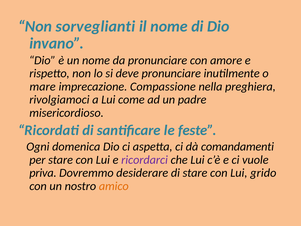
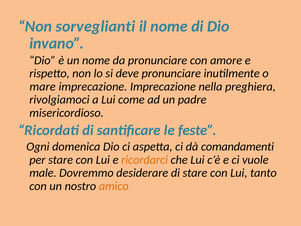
imprecazione Compassione: Compassione -> Imprecazione
ricordarci colour: purple -> orange
priva: priva -> male
grido: grido -> tanto
